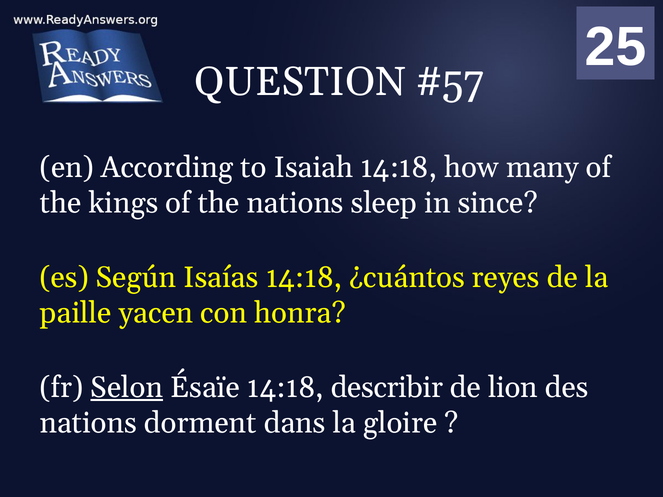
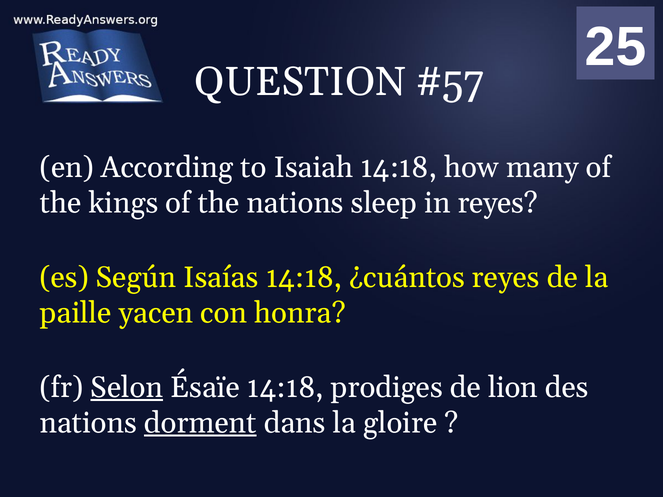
in since: since -> reyes
describir: describir -> prodiges
dorment underline: none -> present
